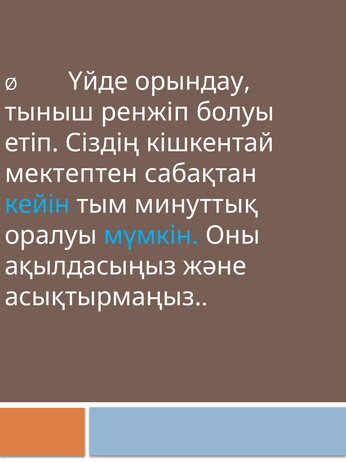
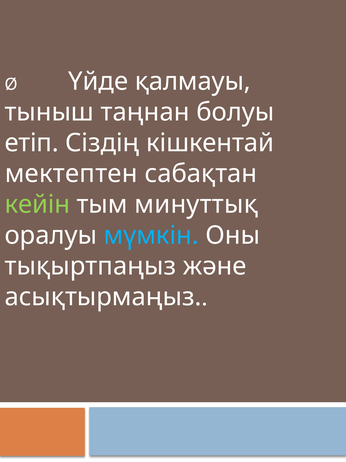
орындау: орындау -> қалмауы
ренжіп: ренжіп -> таңнан
кейін colour: light blue -> light green
ақылдасыңыз: ақылдасыңыз -> тықыртпаңыз
